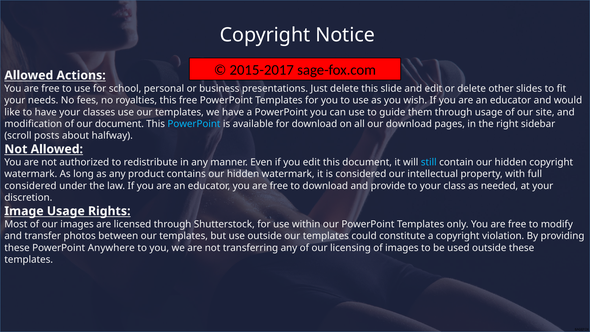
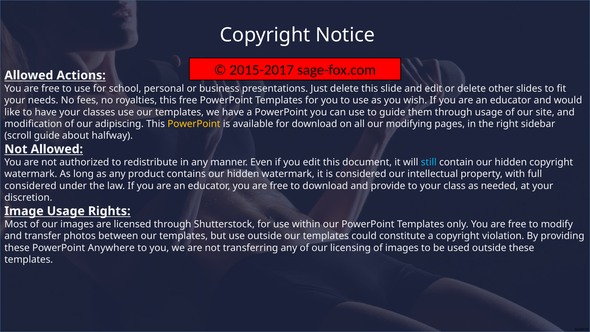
our document: document -> adipiscing
PowerPoint at (194, 124) colour: light blue -> yellow
our download: download -> modifying
scroll posts: posts -> guide
